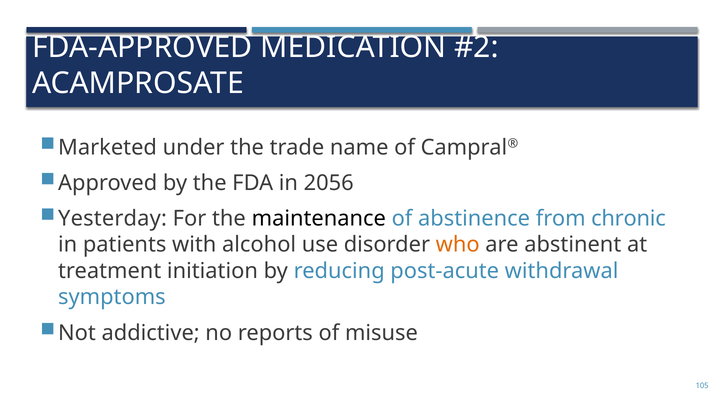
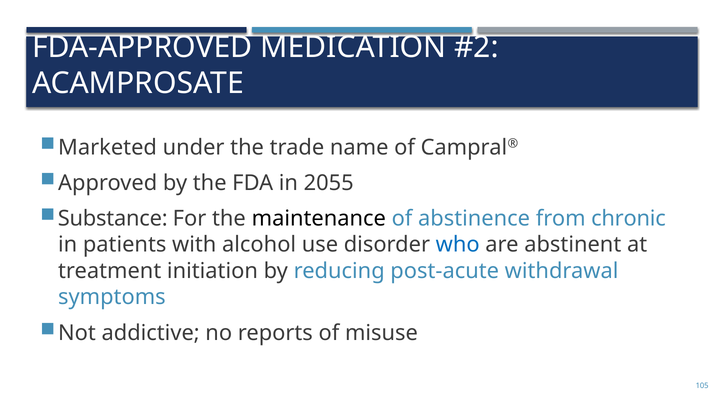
2056: 2056 -> 2055
Yesterday: Yesterday -> Substance
who colour: orange -> blue
